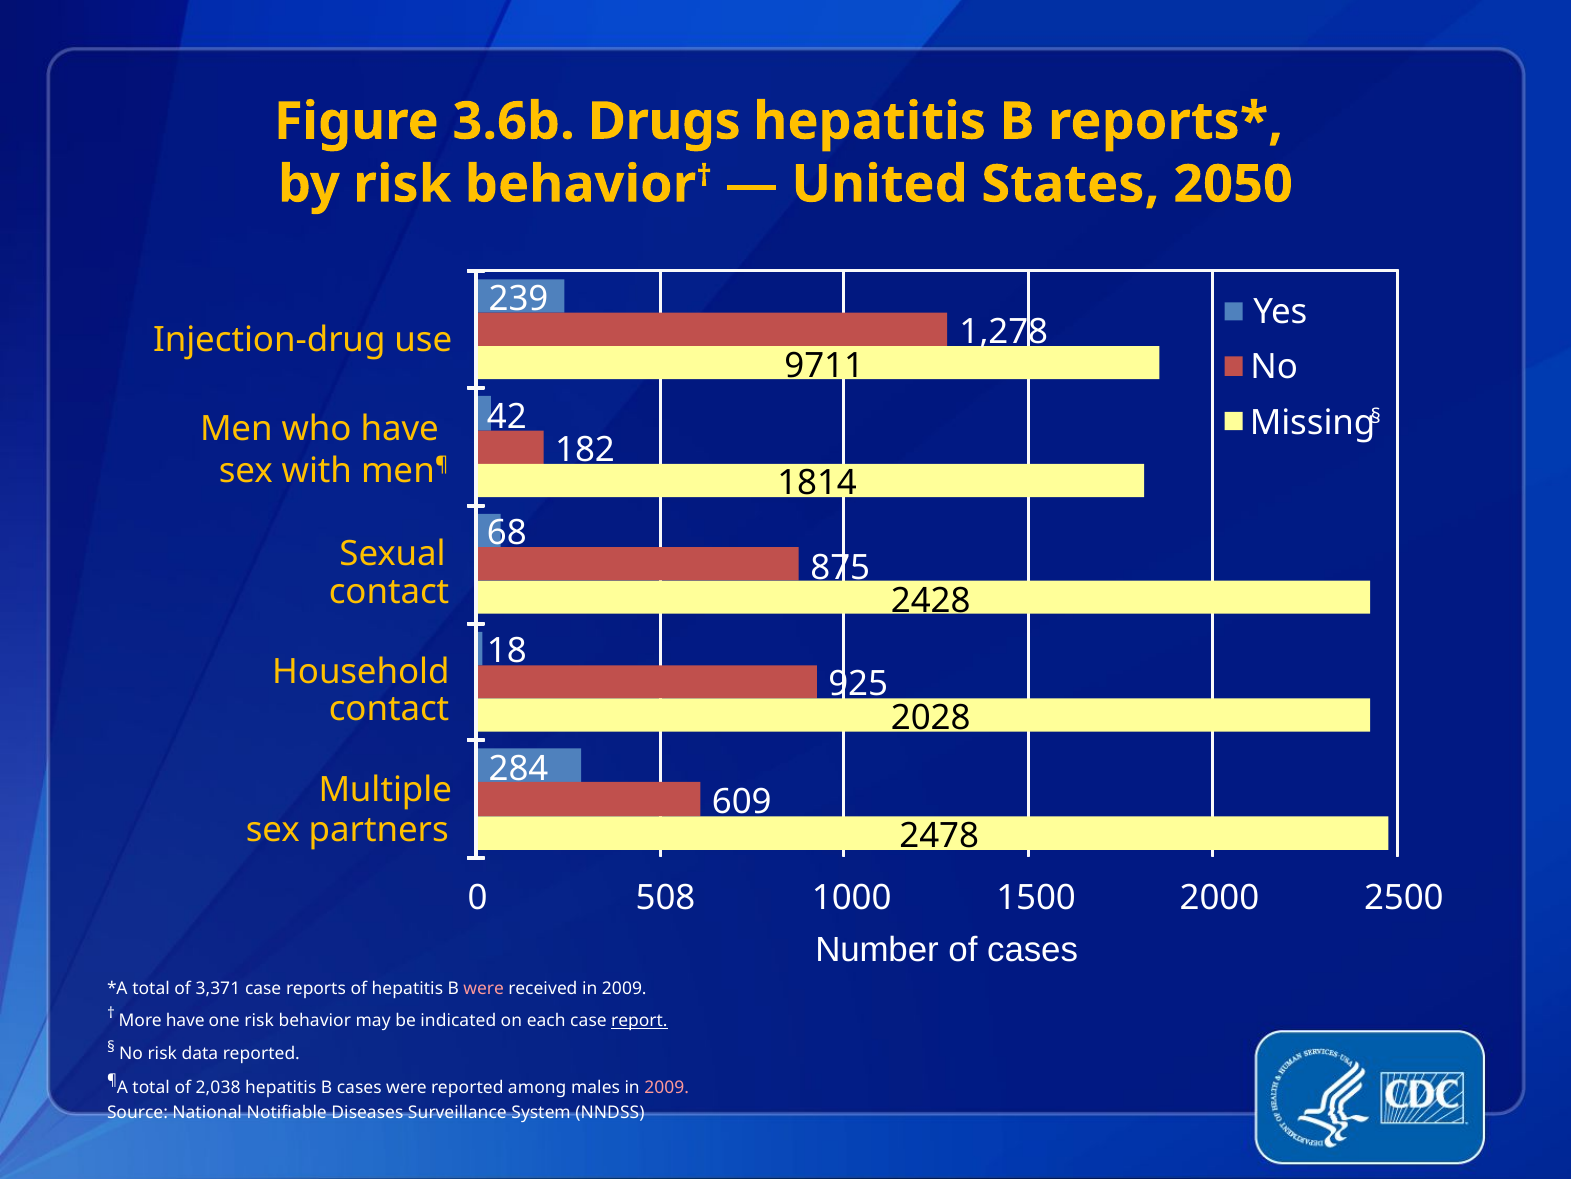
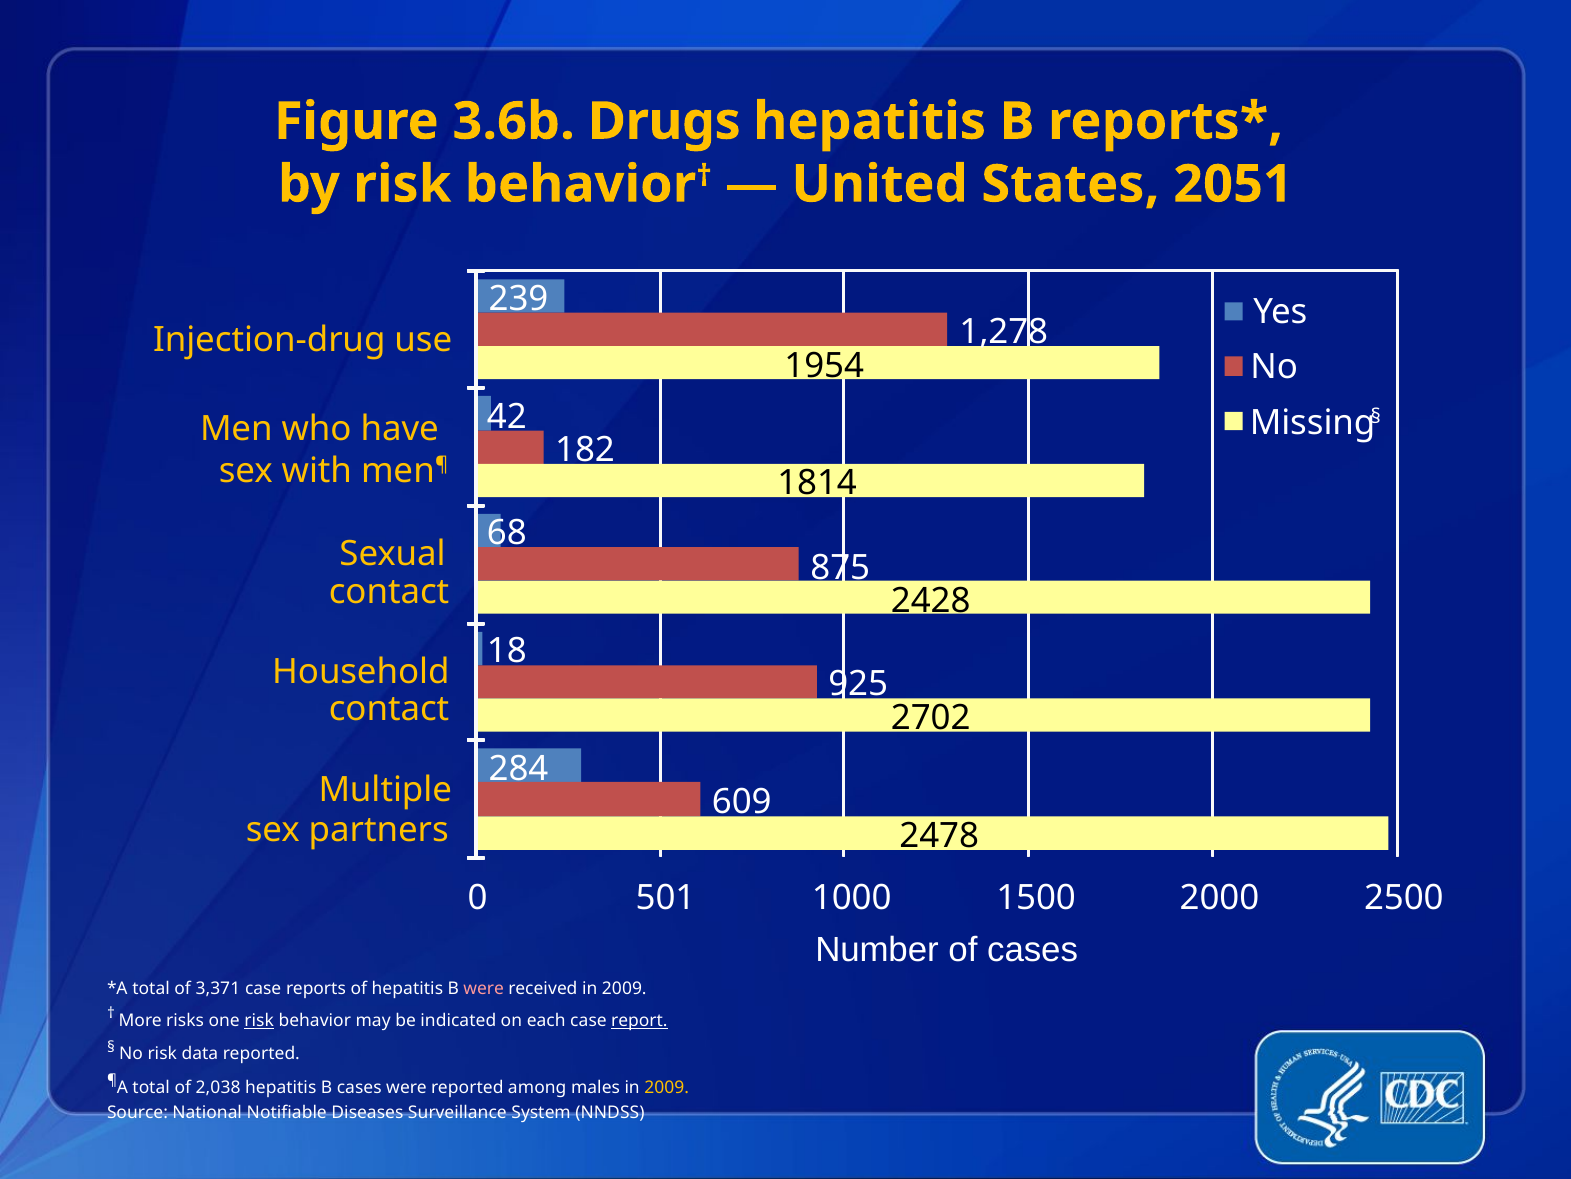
2050: 2050 -> 2051
9711: 9711 -> 1954
2028: 2028 -> 2702
508: 508 -> 501
More have: have -> risks
risk at (259, 1020) underline: none -> present
2009 at (667, 1087) colour: pink -> yellow
